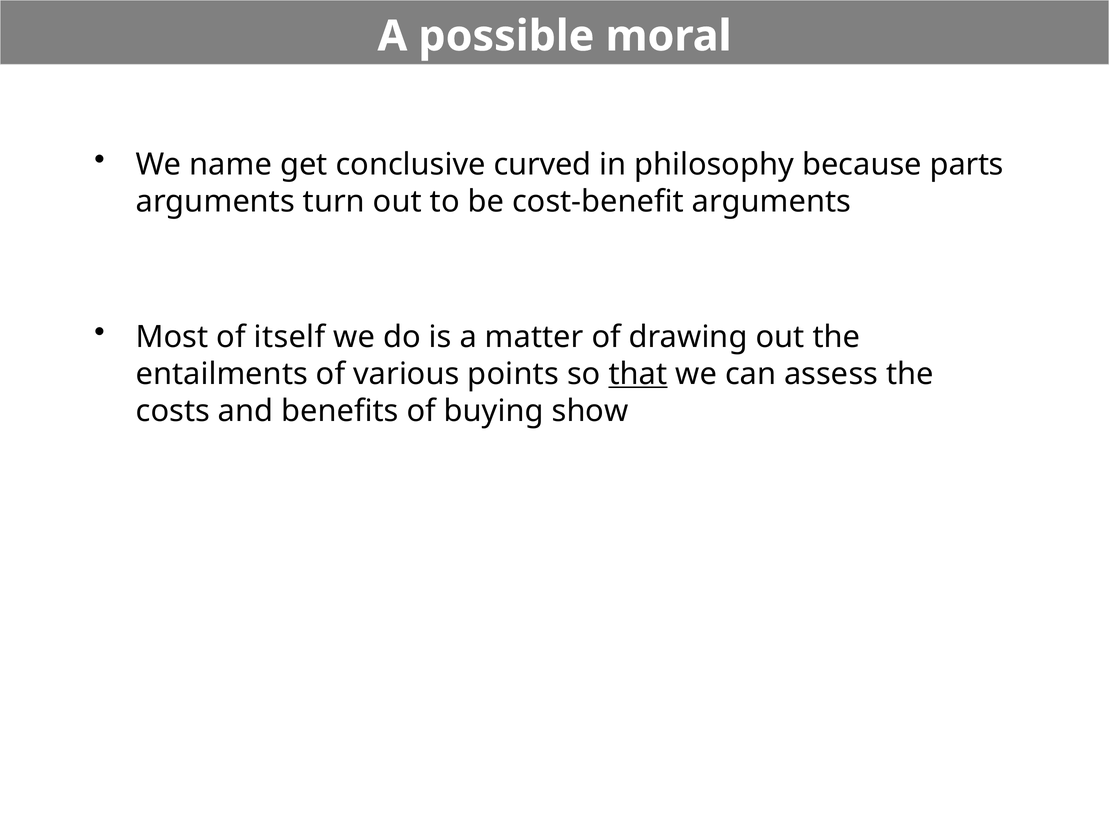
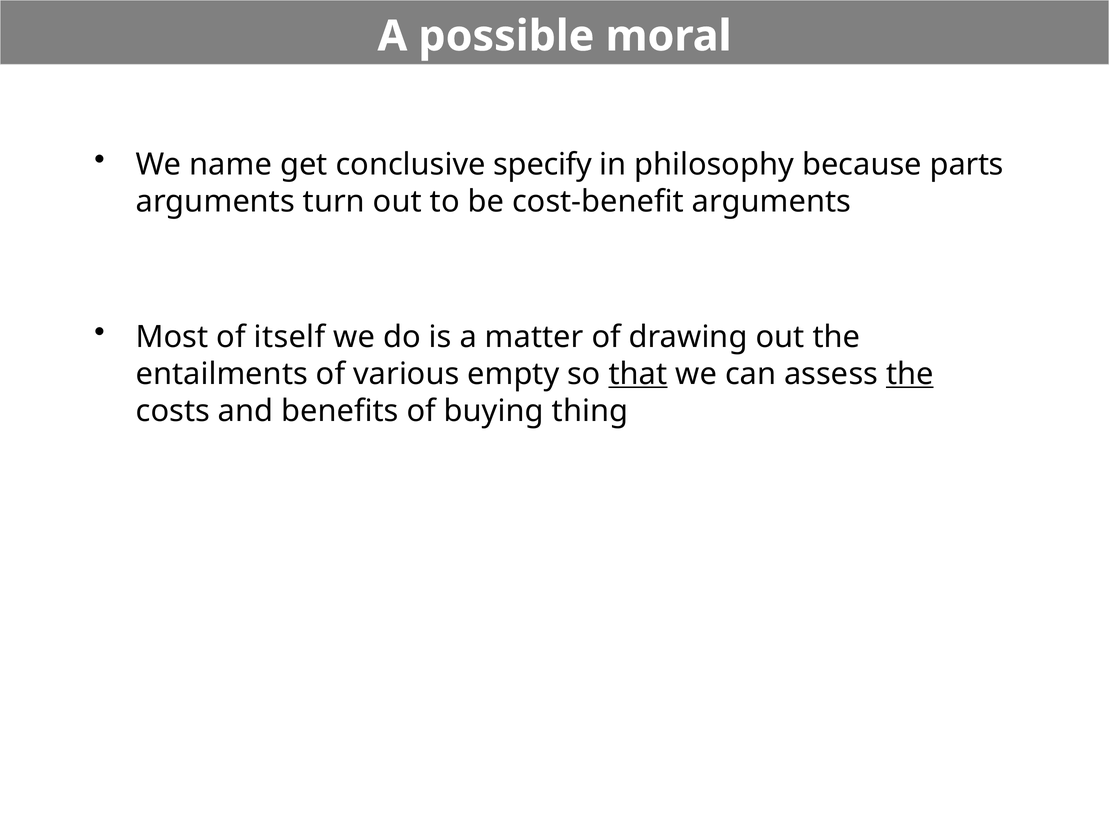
curved: curved -> specify
points: points -> empty
the at (910, 374) underline: none -> present
show: show -> thing
